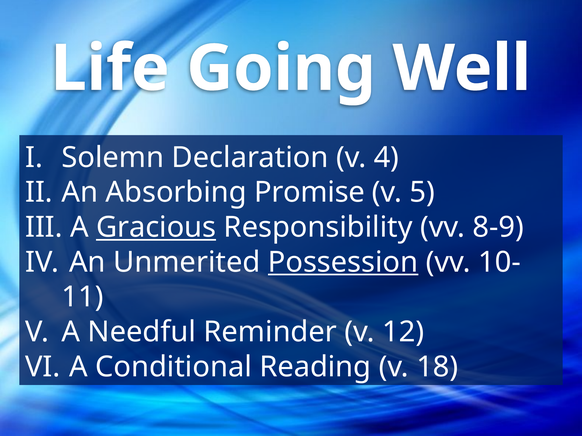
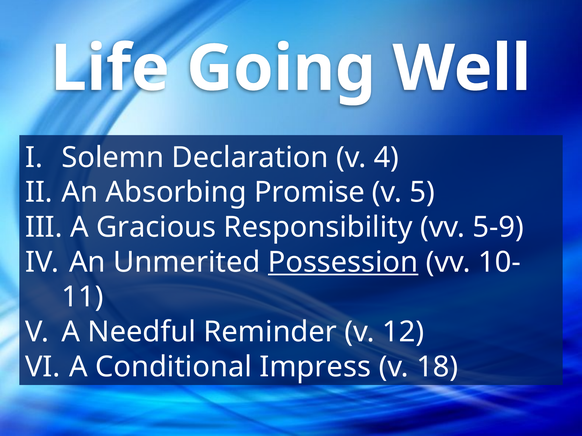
Gracious underline: present -> none
8-9: 8-9 -> 5-9
Reading: Reading -> Impress
